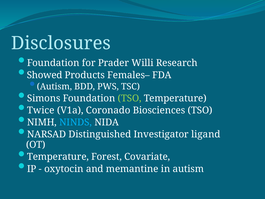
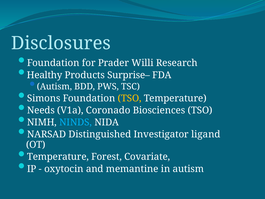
Showed: Showed -> Healthy
Females–: Females– -> Surprise–
TSO at (130, 98) colour: light green -> yellow
Twice: Twice -> Needs
